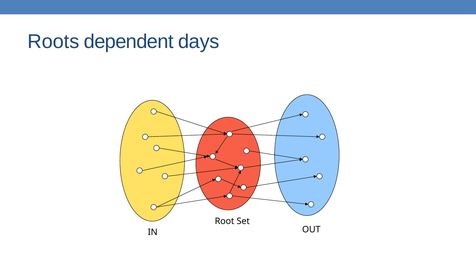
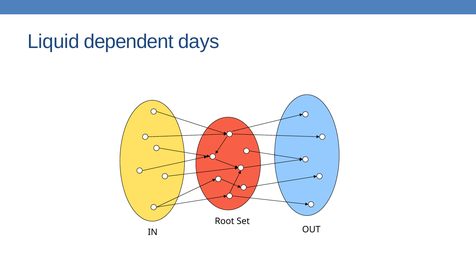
Roots: Roots -> Liquid
